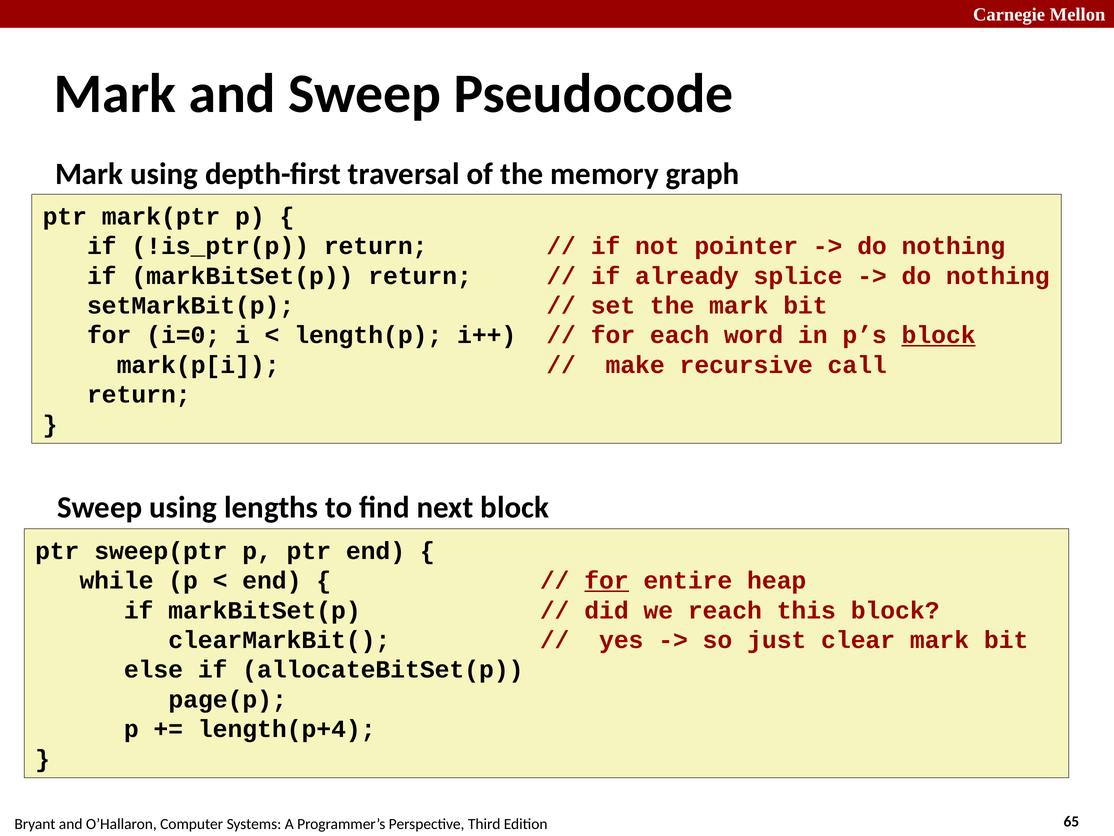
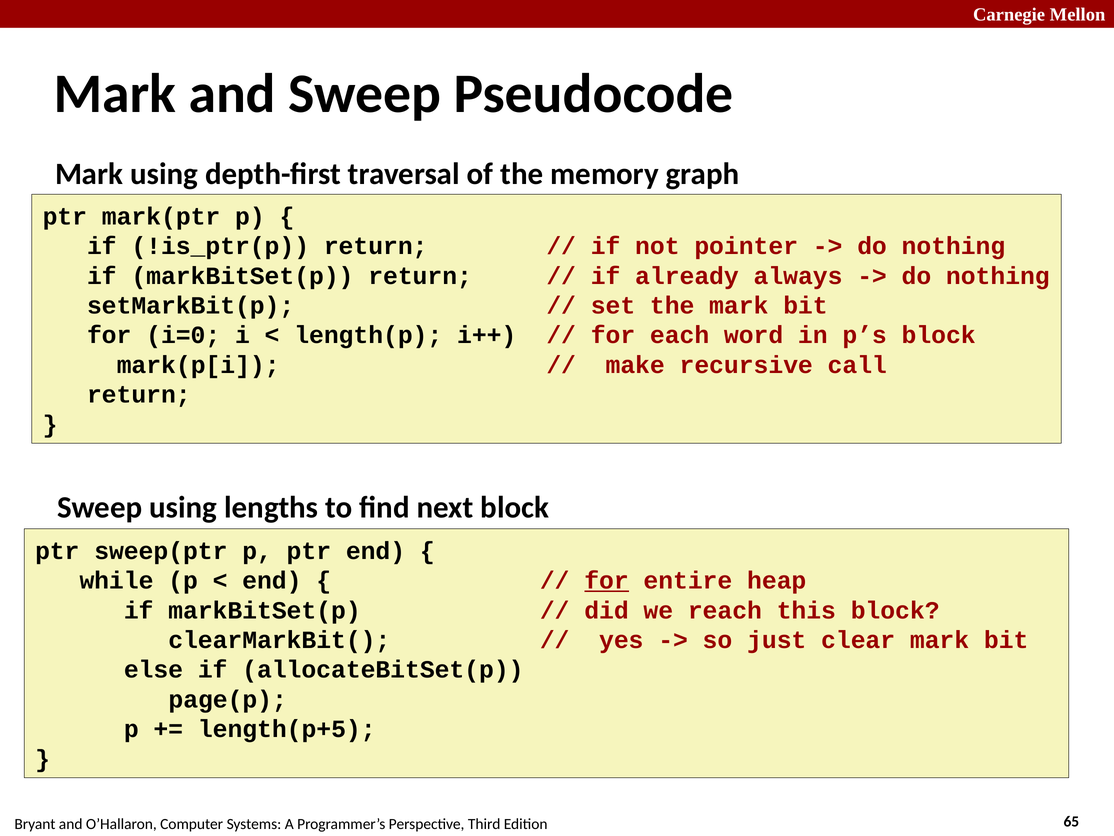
splice: splice -> always
block at (939, 335) underline: present -> none
length(p+4: length(p+4 -> length(p+5
